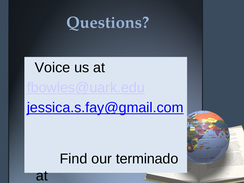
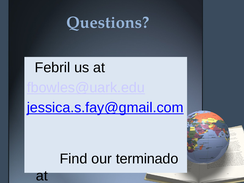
Voice: Voice -> Febril
